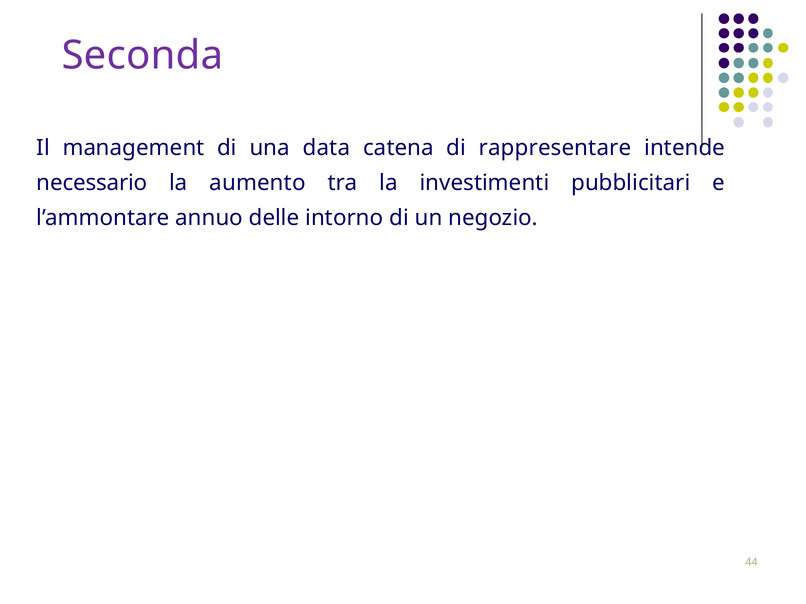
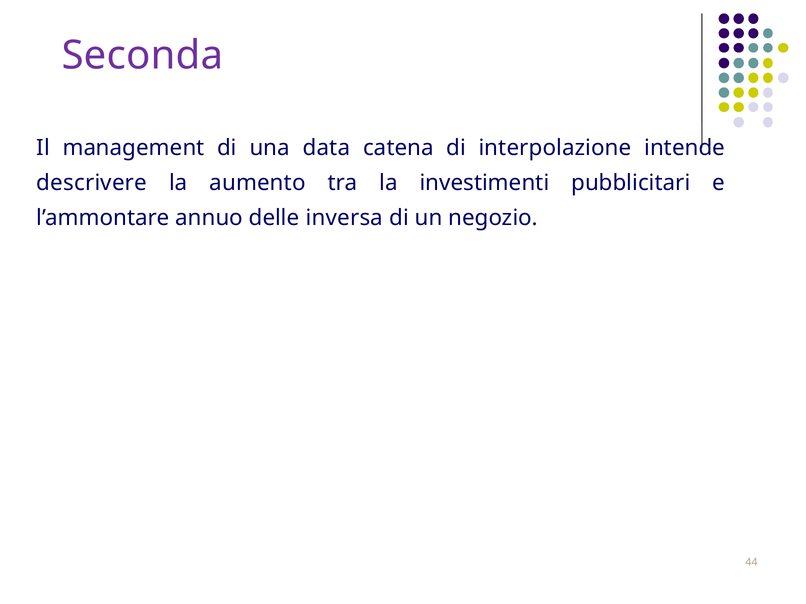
rappresentare: rappresentare -> interpolazione
necessario: necessario -> descrivere
intorno: intorno -> inversa
